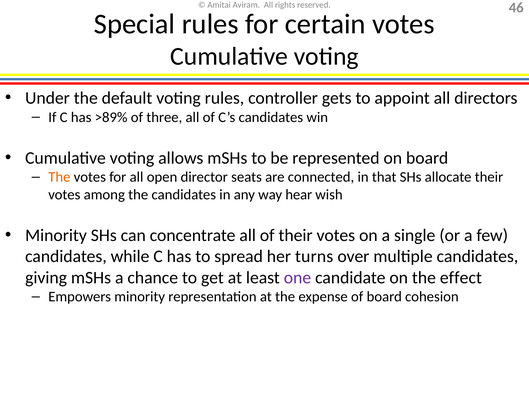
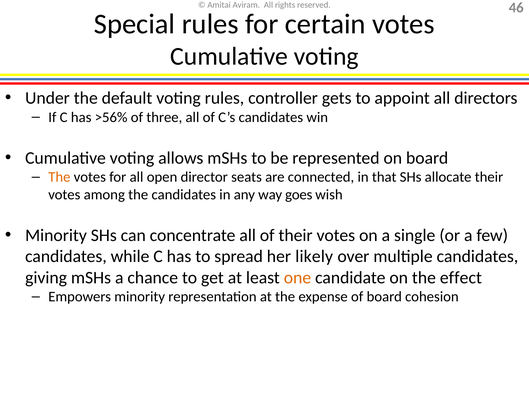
>89%: >89% -> >56%
hear: hear -> goes
turns: turns -> likely
one colour: purple -> orange
